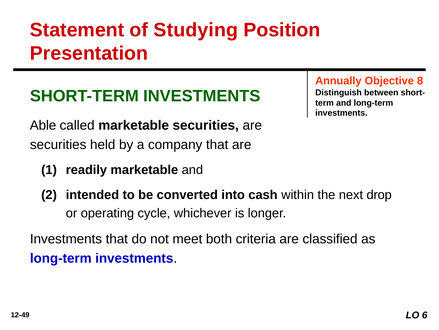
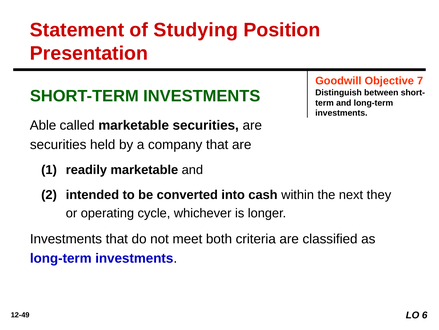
Annually: Annually -> Goodwill
8: 8 -> 7
drop: drop -> they
